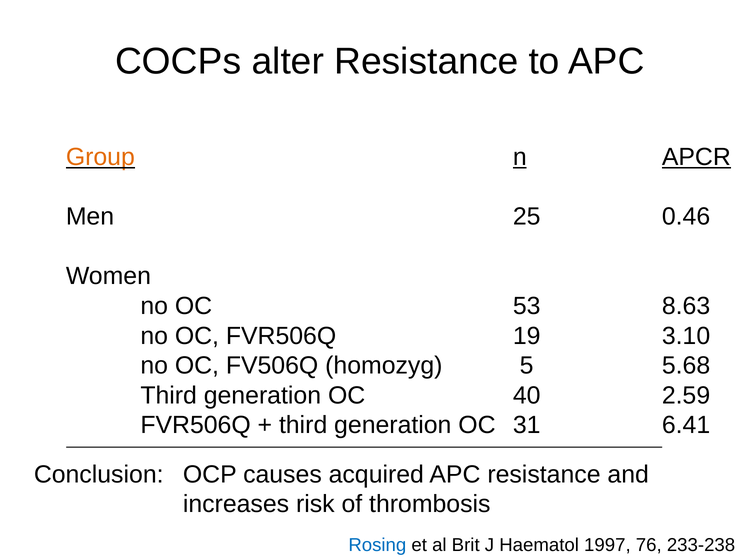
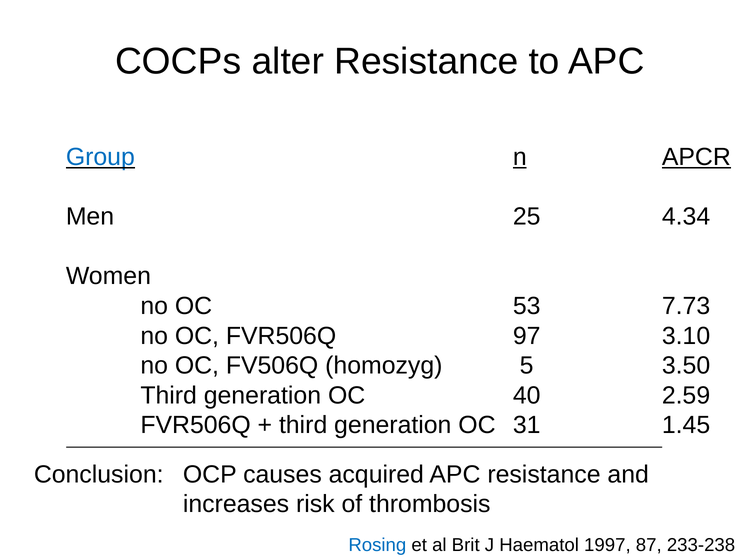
Group colour: orange -> blue
0.46: 0.46 -> 4.34
8.63: 8.63 -> 7.73
19: 19 -> 97
5.68: 5.68 -> 3.50
6.41: 6.41 -> 1.45
76: 76 -> 87
